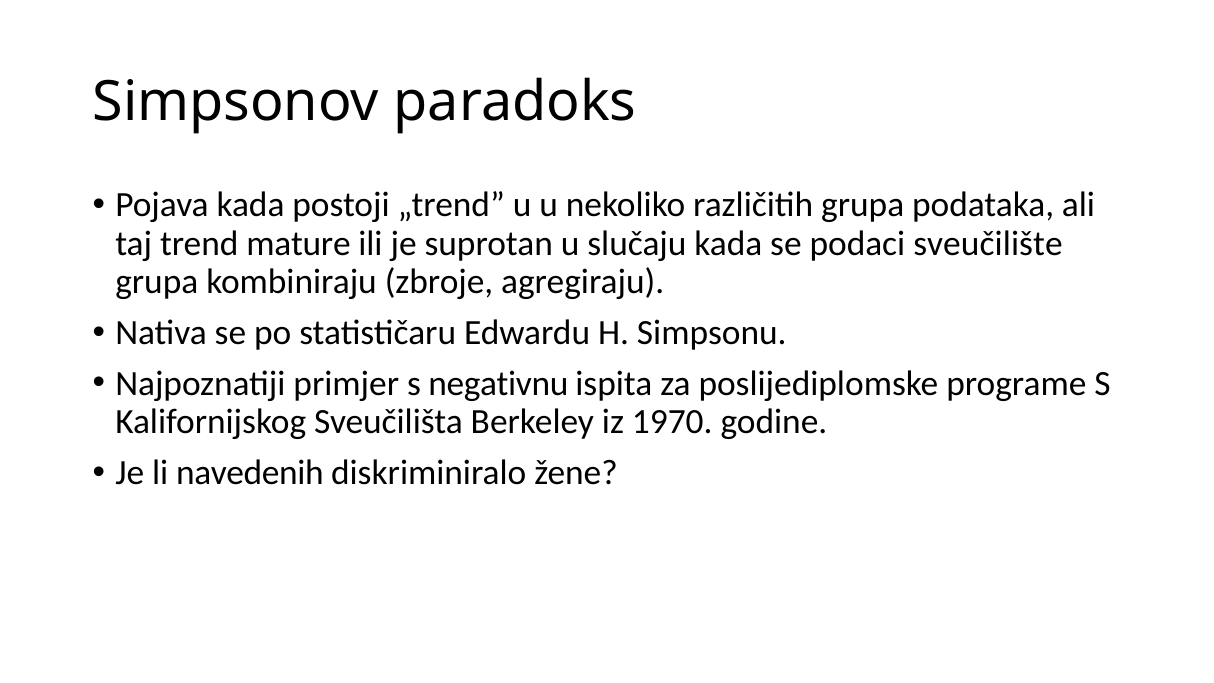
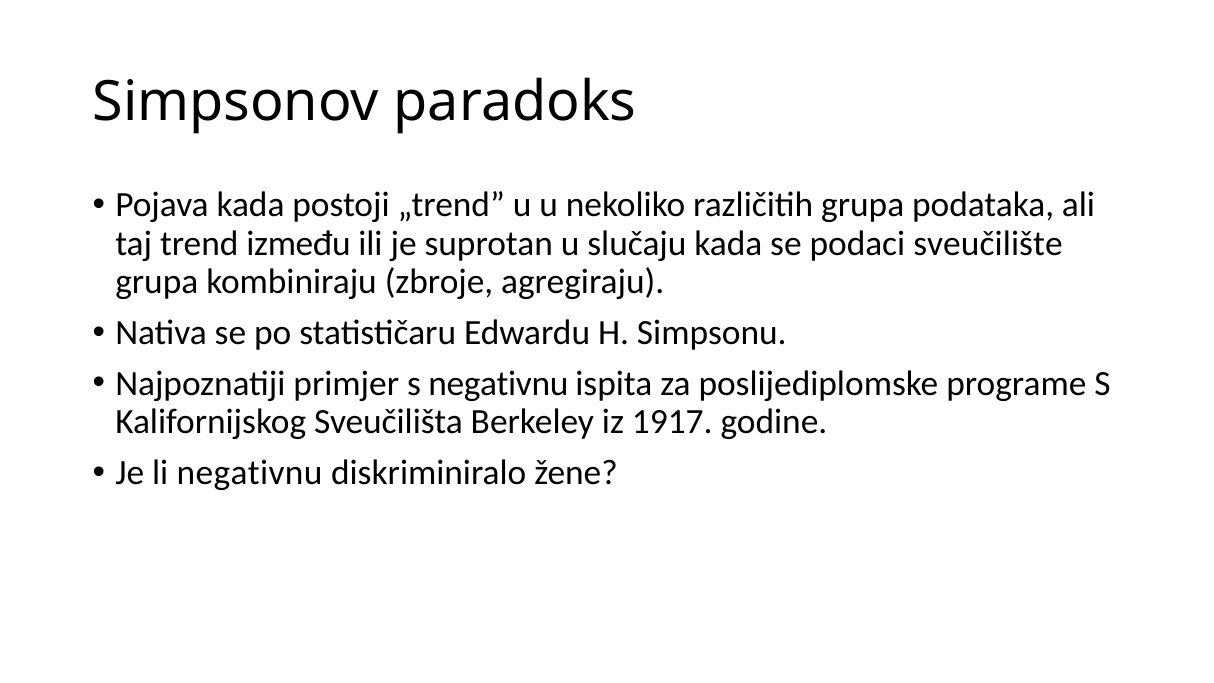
mature: mature -> između
1970: 1970 -> 1917
li navedenih: navedenih -> negativnu
